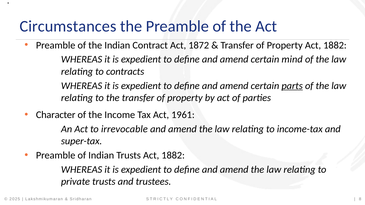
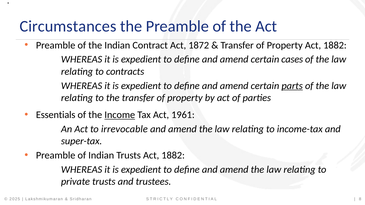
mind: mind -> cases
Character: Character -> Essentials
Income underline: none -> present
